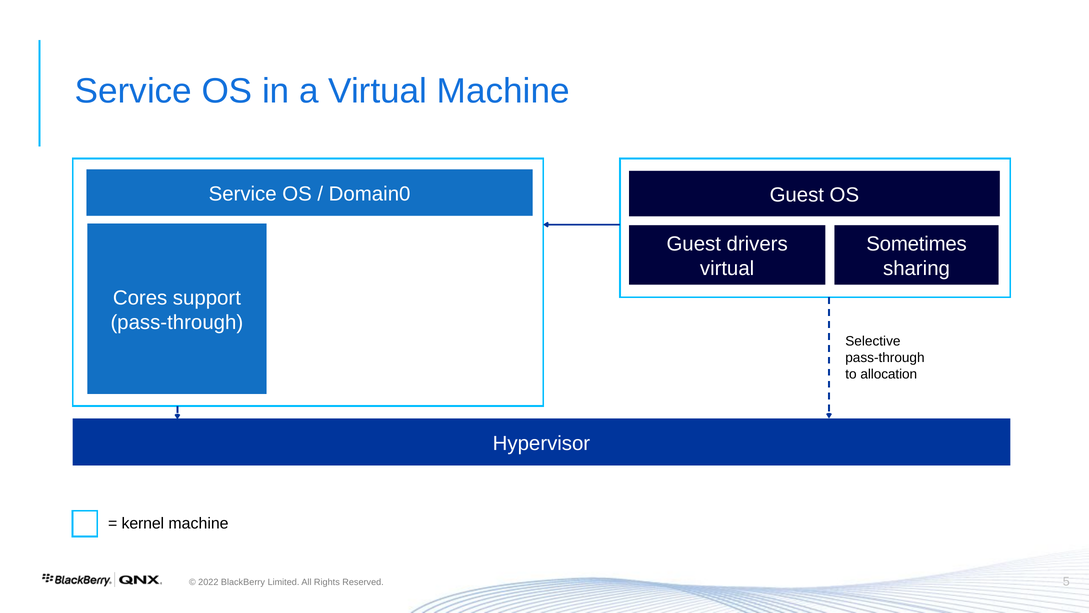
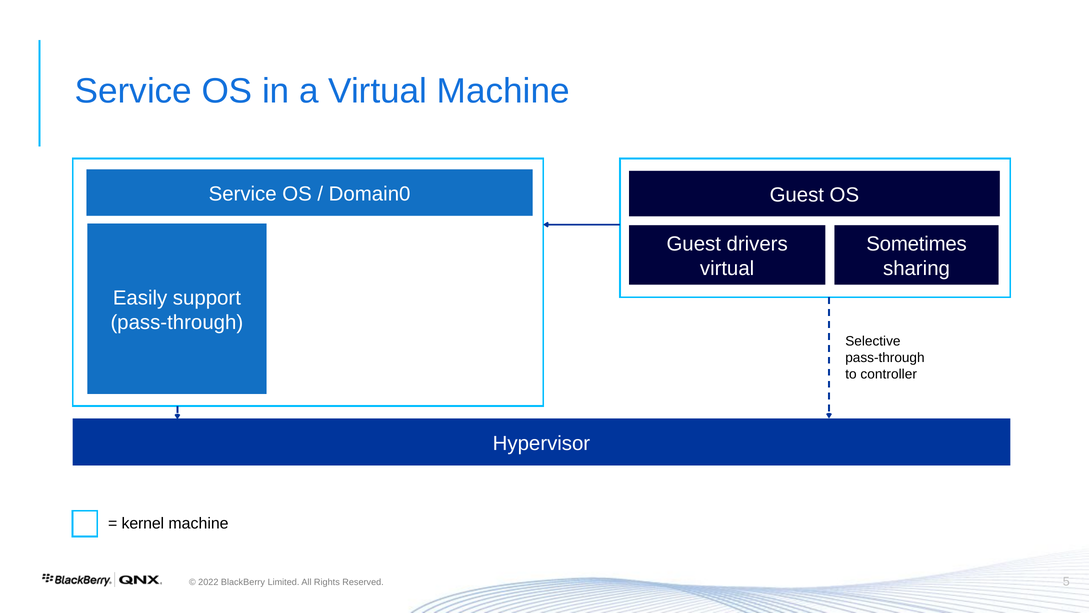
Cores: Cores -> Easily
allocation: allocation -> controller
